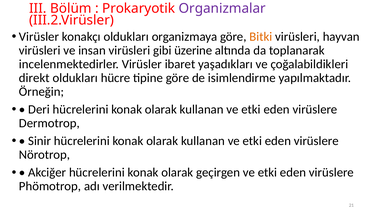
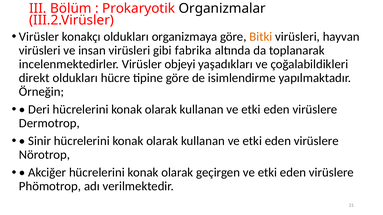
Organizmalar colour: purple -> black
üzerine: üzerine -> fabrika
ibaret: ibaret -> objeyi
